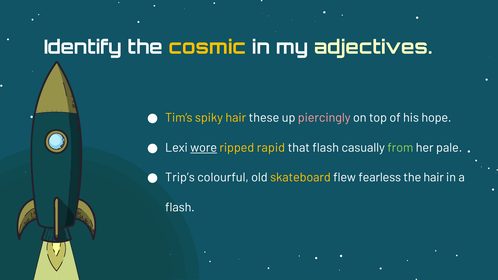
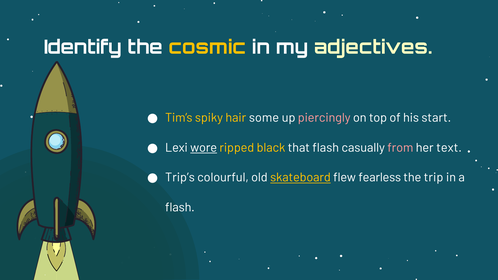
these: these -> some
hope: hope -> start
rapid: rapid -> black
from colour: light green -> pink
pale: pale -> text
skateboard underline: none -> present
the hair: hair -> trip
